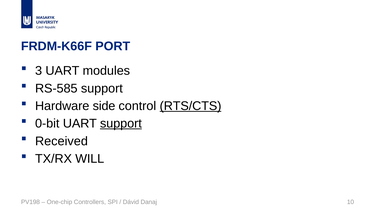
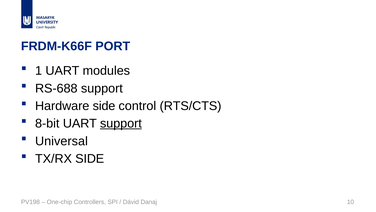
3: 3 -> 1
RS-585: RS-585 -> RS-688
RTS/CTS underline: present -> none
0-bit: 0-bit -> 8-bit
Received: Received -> Universal
TX/RX WILL: WILL -> SIDE
